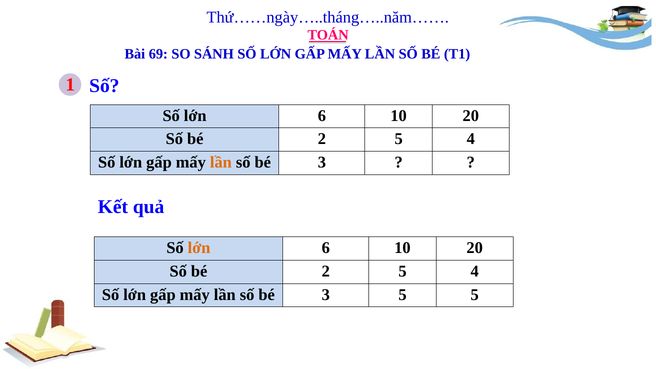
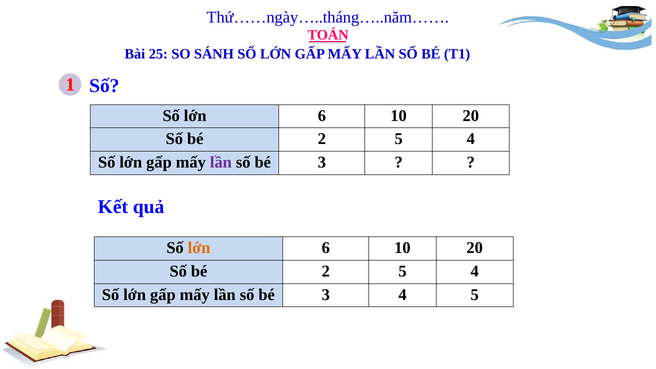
69: 69 -> 25
lần at (221, 162) colour: orange -> purple
3 5: 5 -> 4
